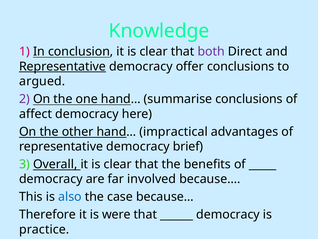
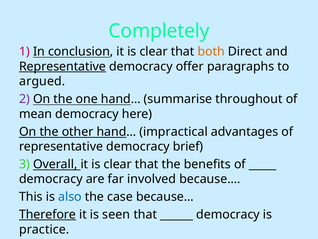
Knowledge: Knowledge -> Completely
both colour: purple -> orange
offer conclusions: conclusions -> paragraphs
summarise conclusions: conclusions -> throughout
affect: affect -> mean
Therefore underline: none -> present
were: were -> seen
